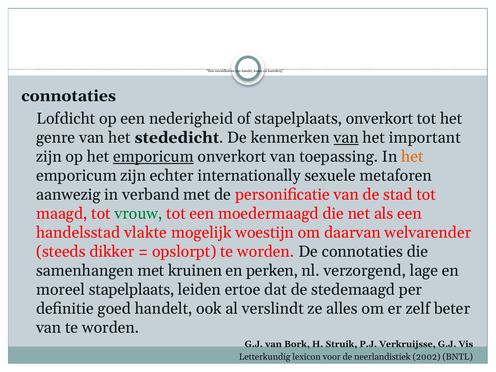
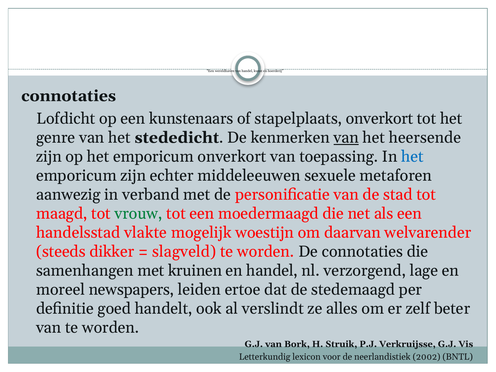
nederigheid: nederigheid -> kunstenaars
important: important -> heersende
emporicum at (153, 157) underline: present -> none
het at (412, 157) colour: orange -> blue
internationally: internationally -> middeleeuwen
opslorpt: opslorpt -> slagveld
en perken: perken -> handel
moreel stapelplaats: stapelplaats -> newspapers
